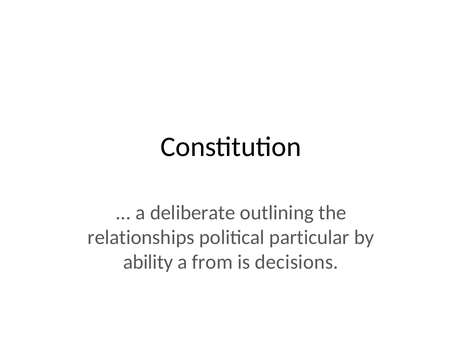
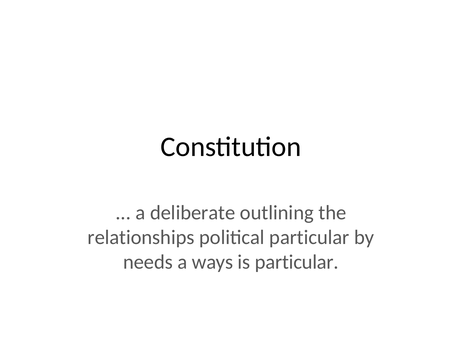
ability: ability -> needs
from: from -> ways
is decisions: decisions -> particular
